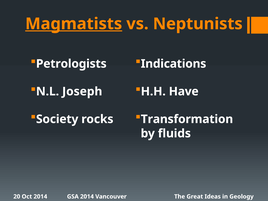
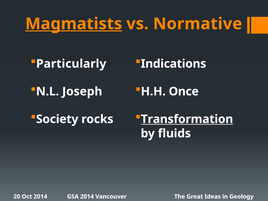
Neptunists: Neptunists -> Normative
Petrologists: Petrologists -> Particularly
Have: Have -> Once
Transformation underline: none -> present
